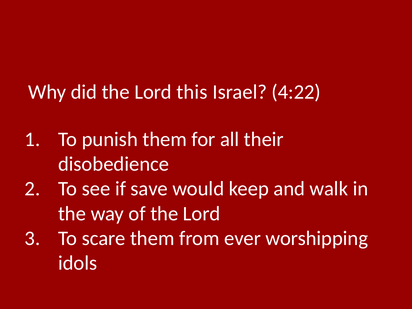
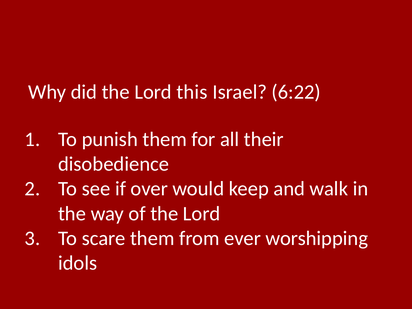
4:22: 4:22 -> 6:22
save: save -> over
